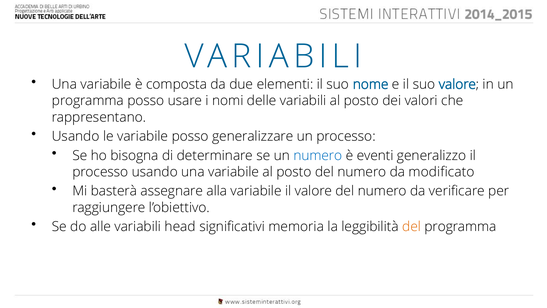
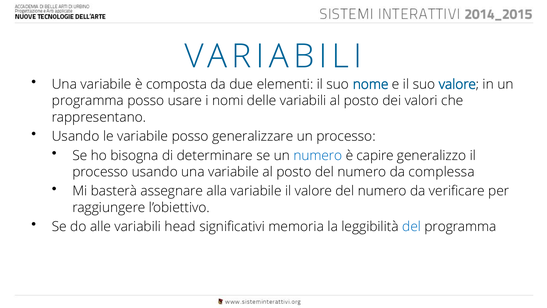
eventi: eventi -> capire
modificato: modificato -> complessa
del at (412, 226) colour: orange -> blue
